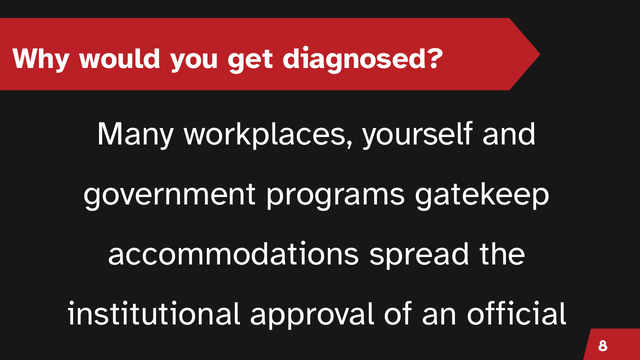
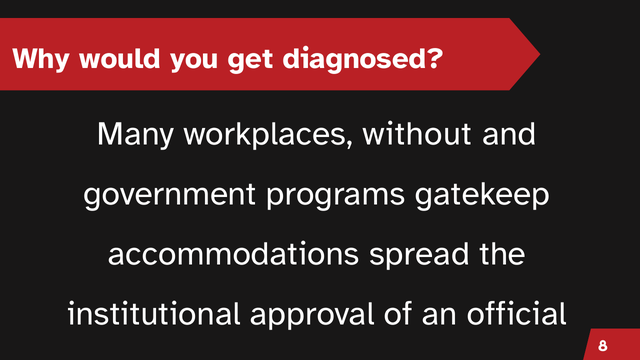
yourself: yourself -> without
